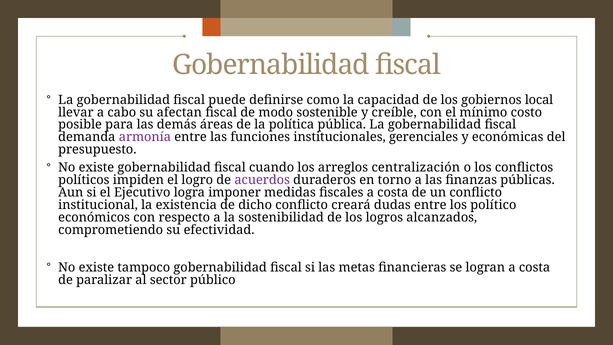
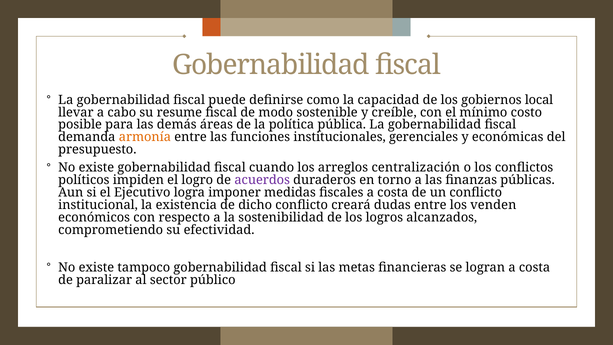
afectan: afectan -> resume
armonía colour: purple -> orange
político: político -> venden
